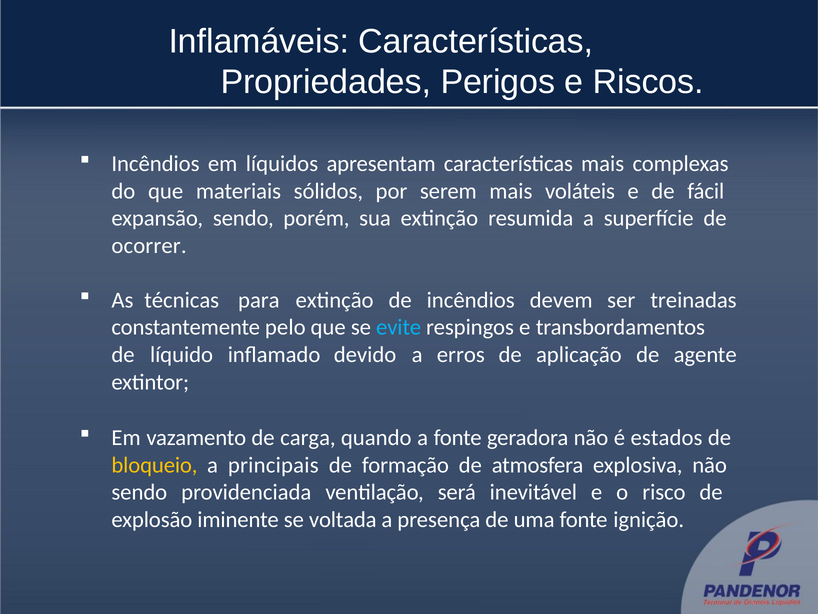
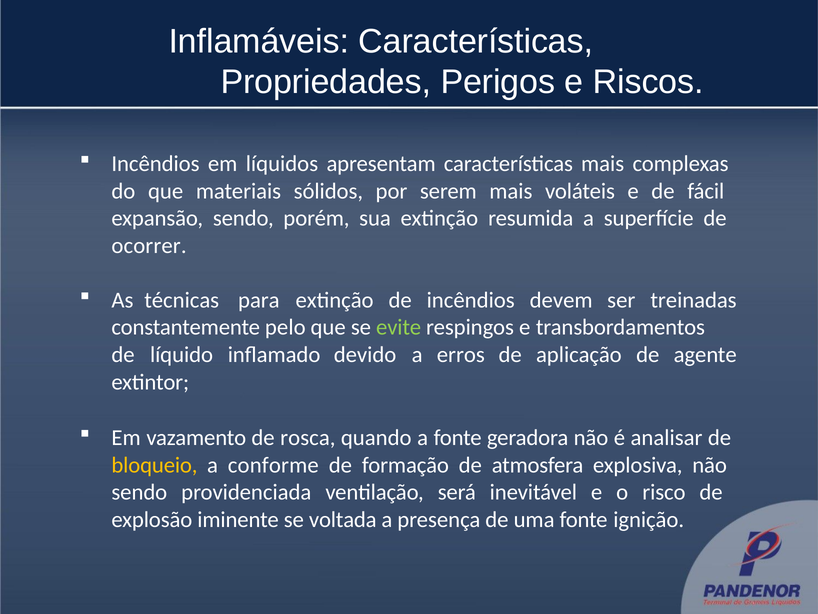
evite colour: light blue -> light green
carga: carga -> rosca
estados: estados -> analisar
principais: principais -> conforme
